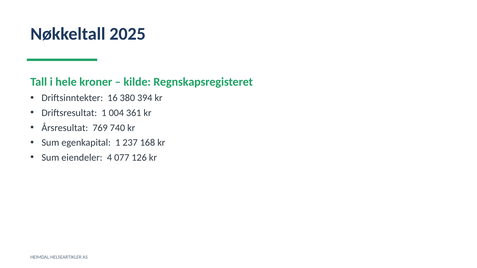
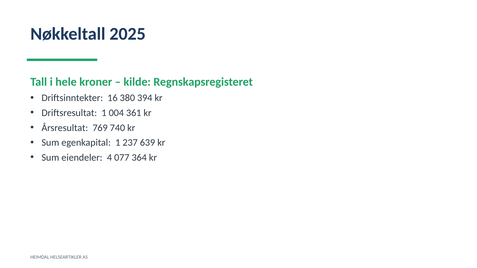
168: 168 -> 639
126: 126 -> 364
